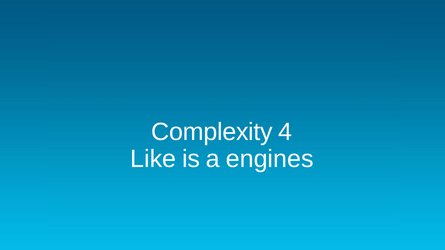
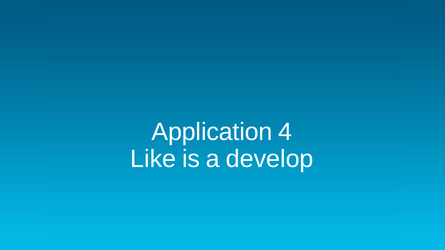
Complexity: Complexity -> Application
engines: engines -> develop
